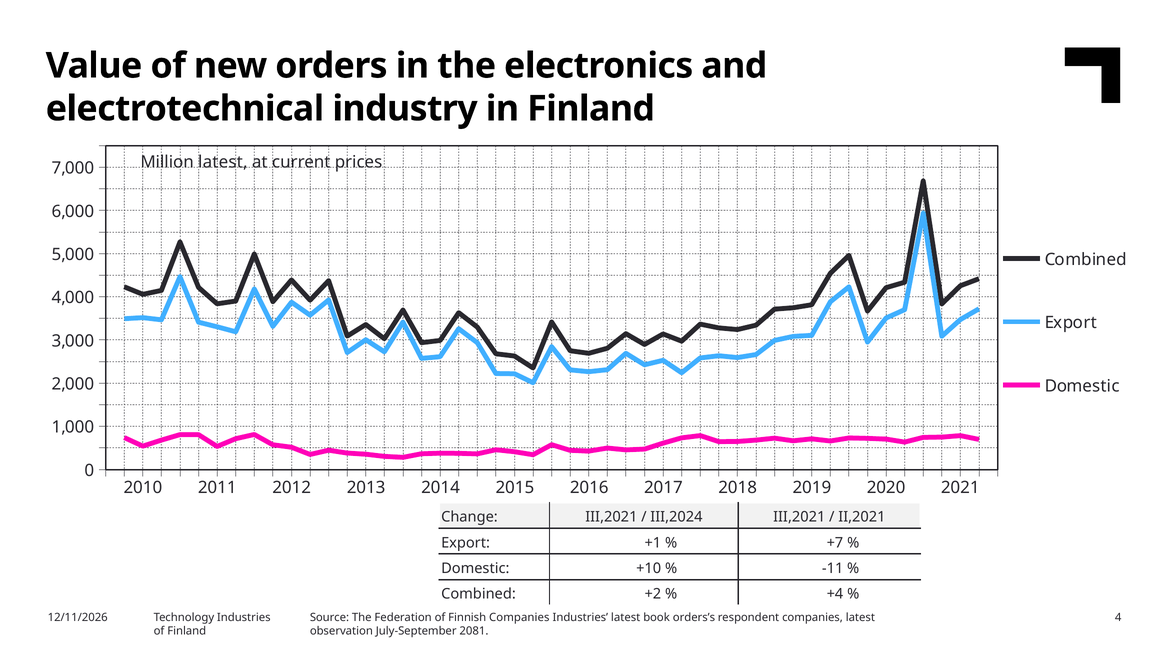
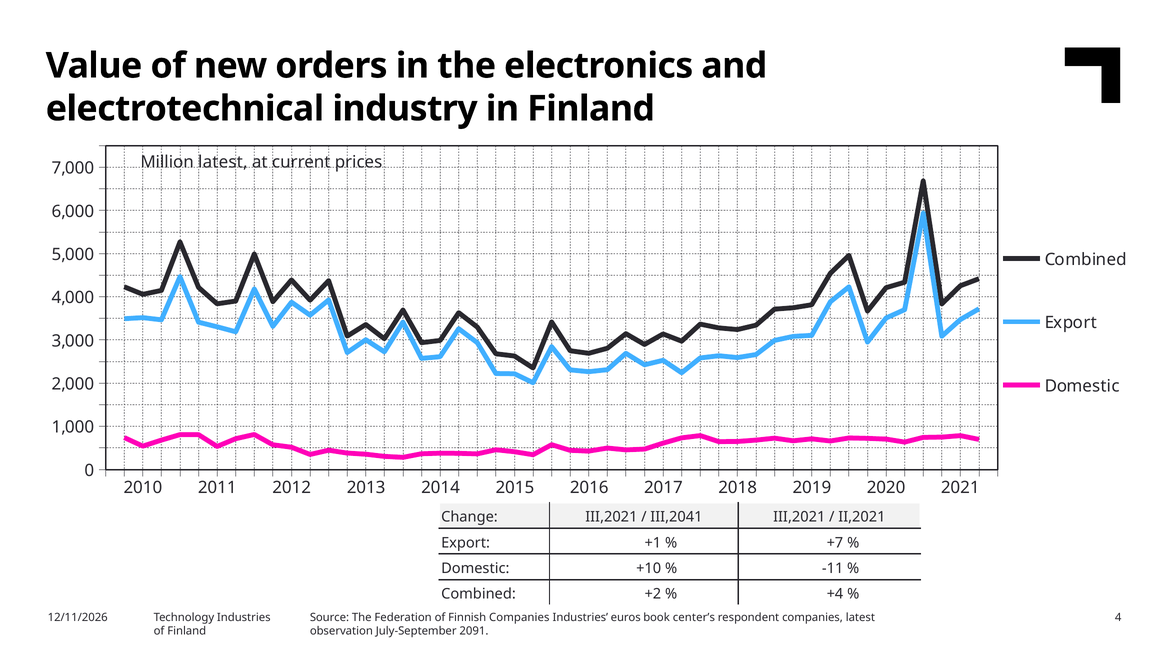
III,2024: III,2024 -> III,2041
Industries latest: latest -> euros
orders’s: orders’s -> center’s
2081: 2081 -> 2091
